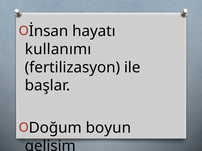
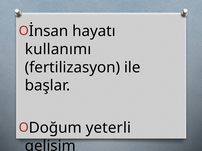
boyun: boyun -> yeterli
